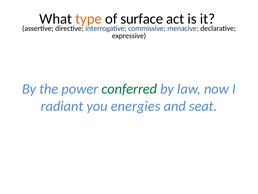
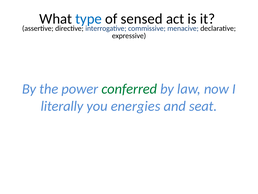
type colour: orange -> blue
surface: surface -> sensed
radiant: radiant -> literally
